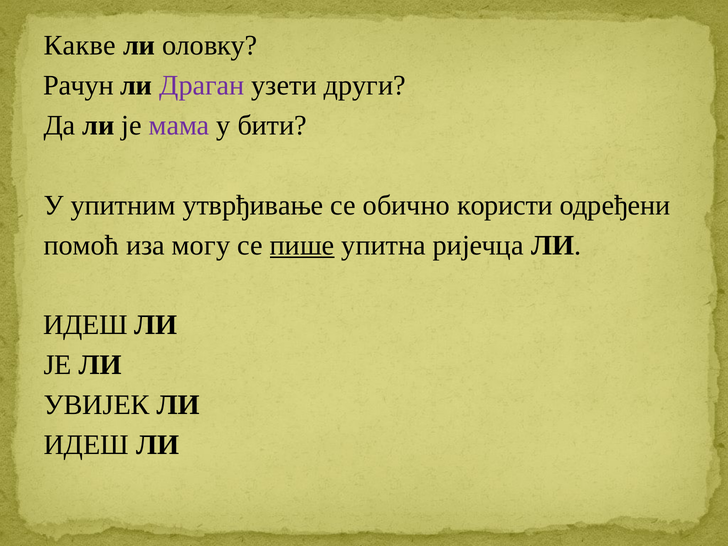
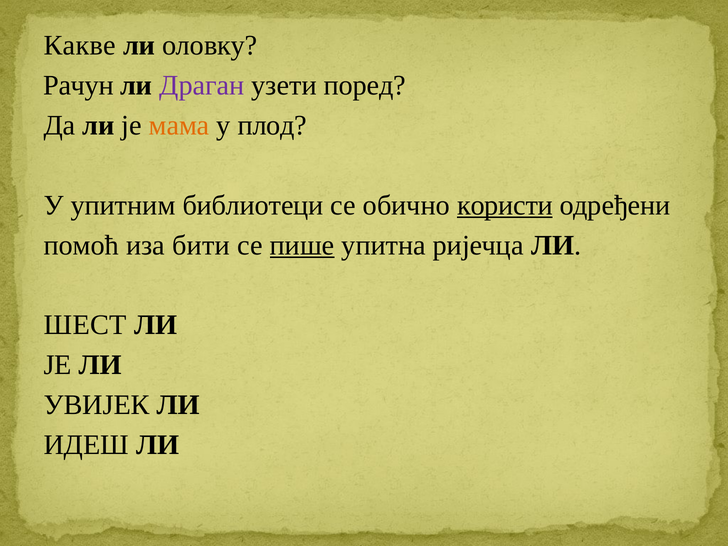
други: други -> поред
мама colour: purple -> orange
бити: бити -> плод
утврђивање: утврђивање -> библиотеци
користи underline: none -> present
могу: могу -> бити
ИДЕШ at (85, 325): ИДЕШ -> ШЕСТ
